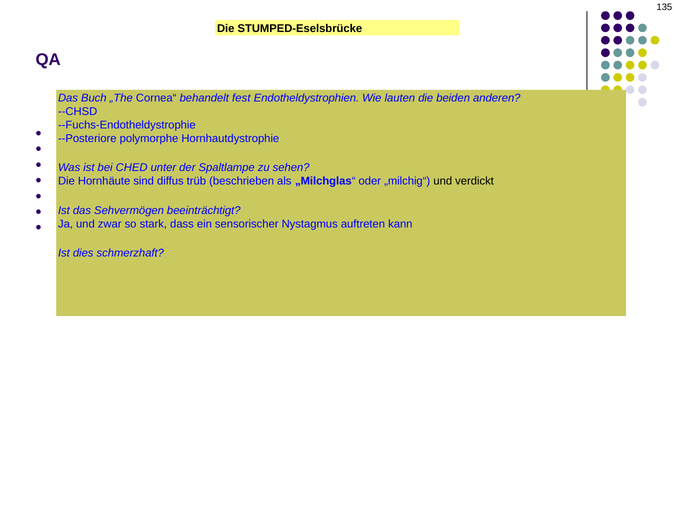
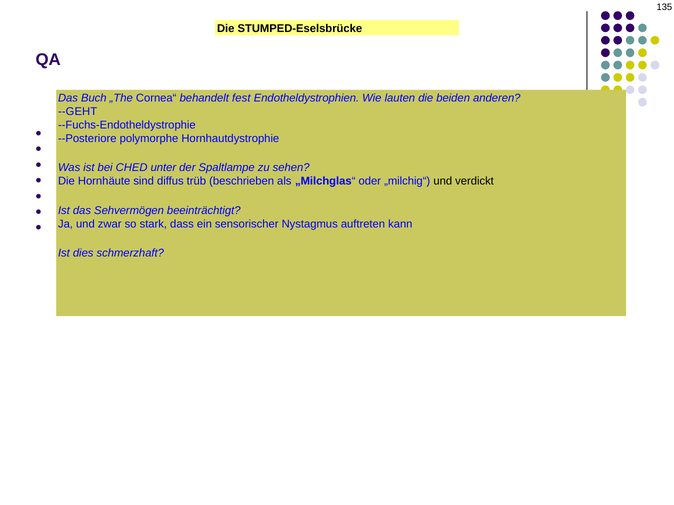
--CHSD: --CHSD -> --GEHT
